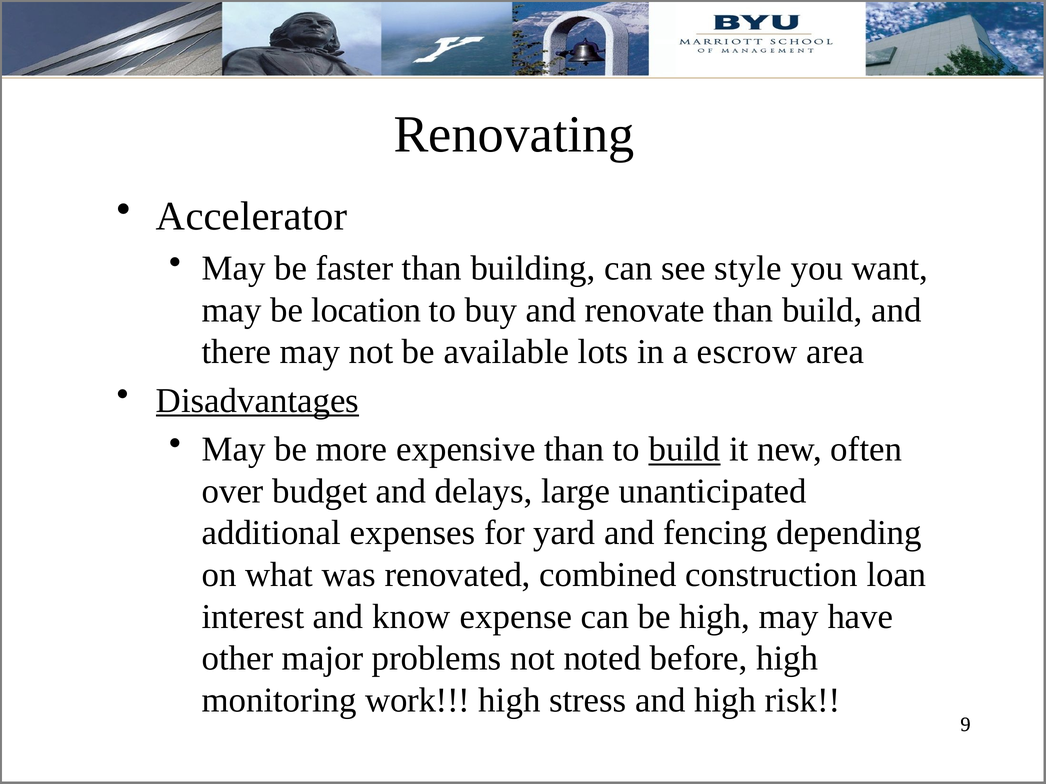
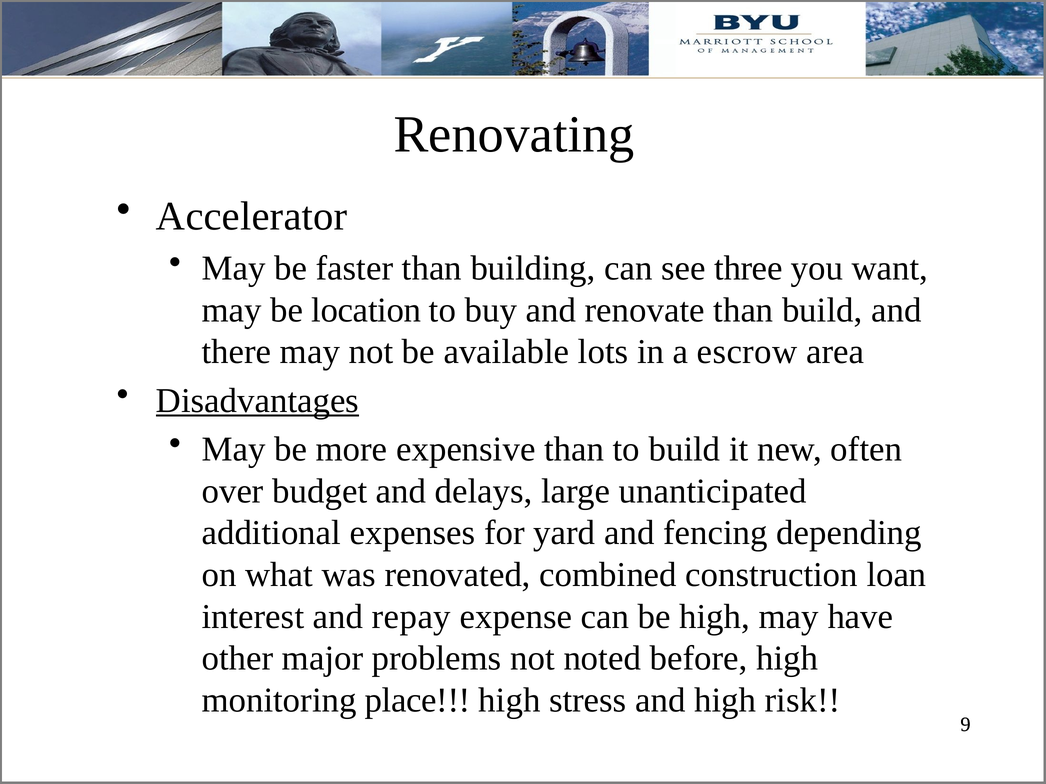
style: style -> three
build at (685, 450) underline: present -> none
know: know -> repay
work: work -> place
